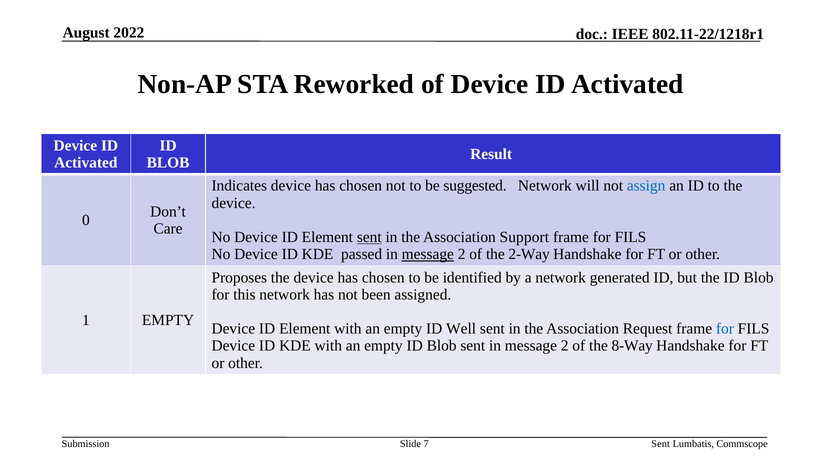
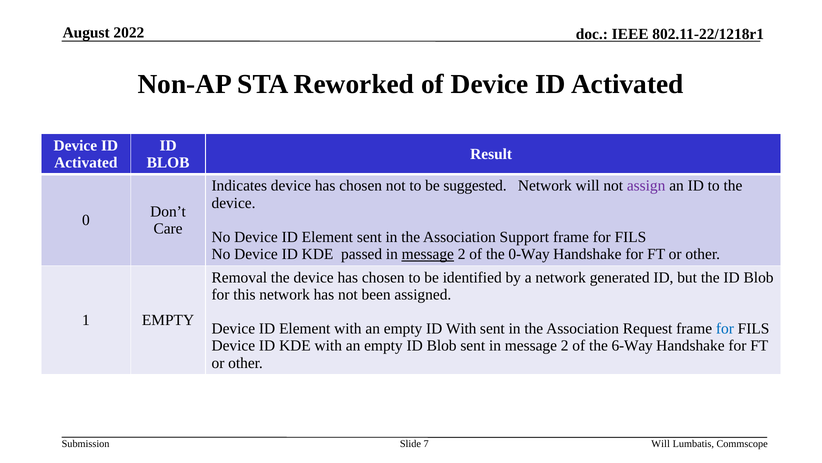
assign colour: blue -> purple
sent at (369, 237) underline: present -> none
2-Way: 2-Way -> 0-Way
Proposes: Proposes -> Removal
ID Well: Well -> With
8-Way: 8-Way -> 6-Way
Sent at (661, 443): Sent -> Will
